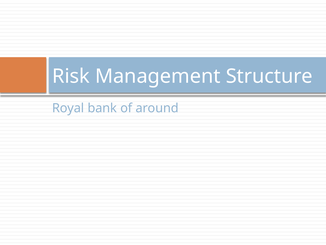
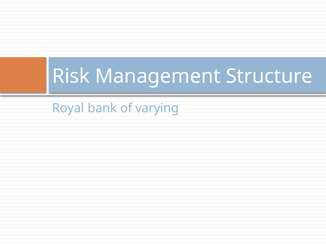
around: around -> varying
